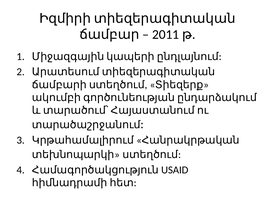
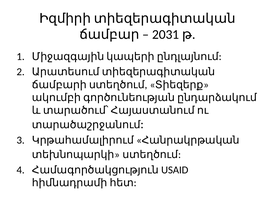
2011: 2011 -> 2031
